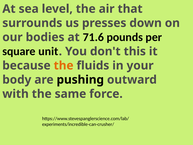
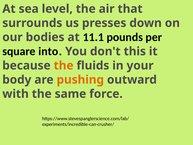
71.6: 71.6 -> 11.1
unit: unit -> into
pushing colour: black -> orange
